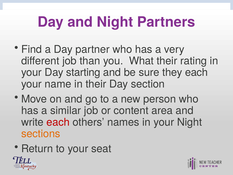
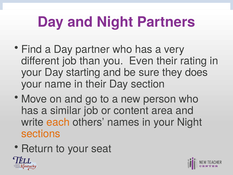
What: What -> Even
they each: each -> does
each at (58, 122) colour: red -> orange
